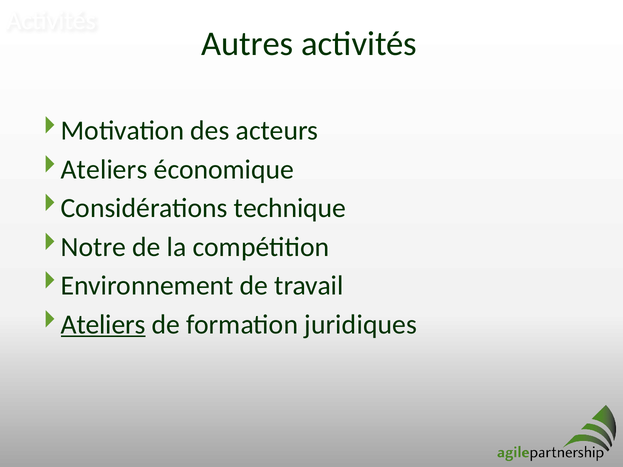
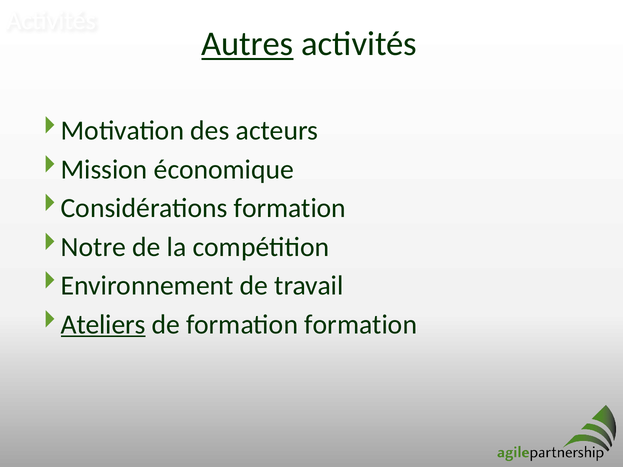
Autres underline: none -> present
Ateliers at (104, 169): Ateliers -> Mission
Considérations technique: technique -> formation
formation juridiques: juridiques -> formation
